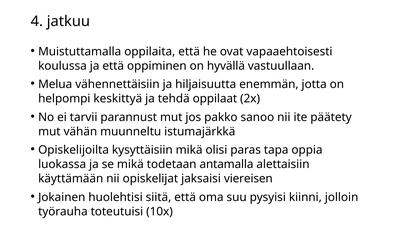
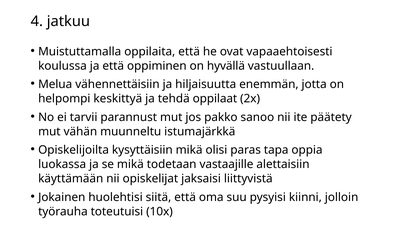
antamalla: antamalla -> vastaajille
viereisen: viereisen -> liittyvistä
